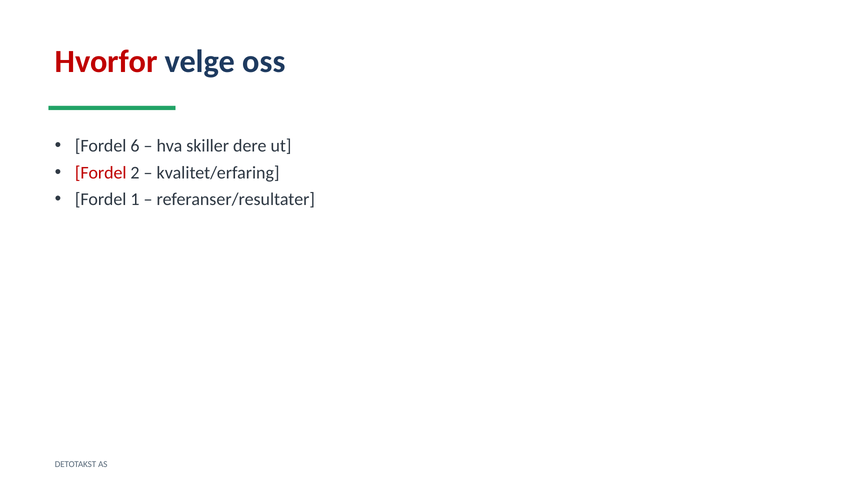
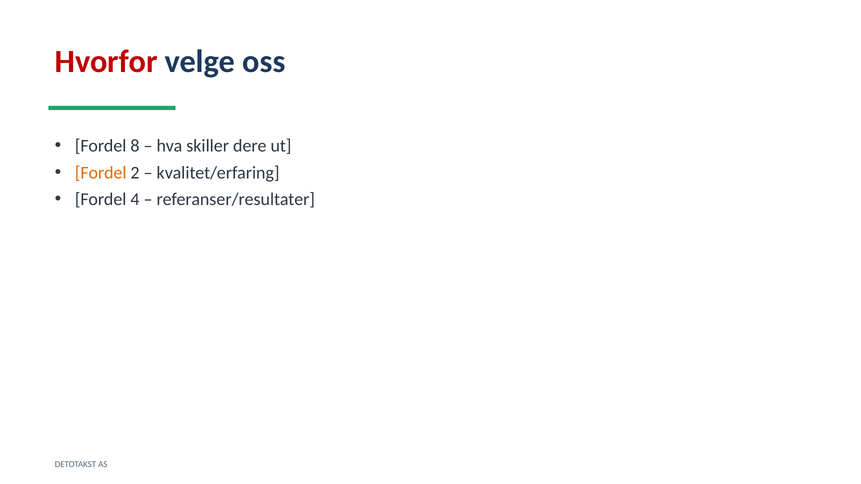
6: 6 -> 8
Fordel at (101, 173) colour: red -> orange
1: 1 -> 4
